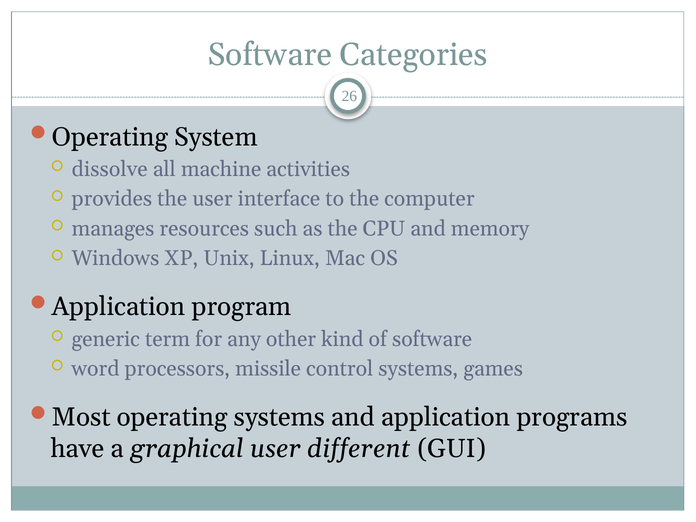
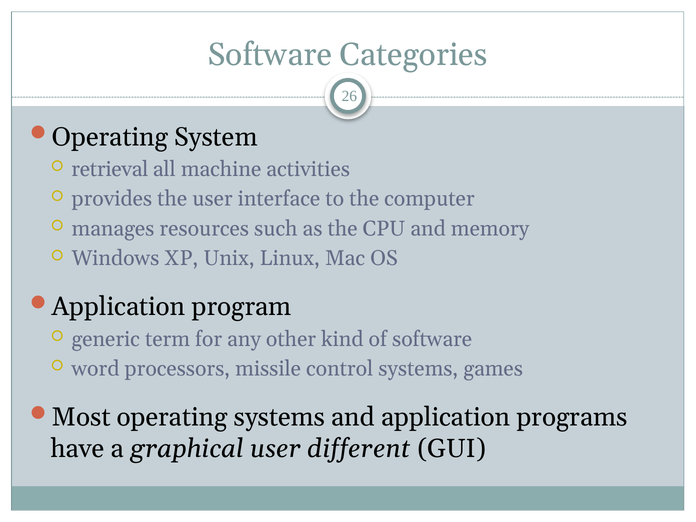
dissolve: dissolve -> retrieval
